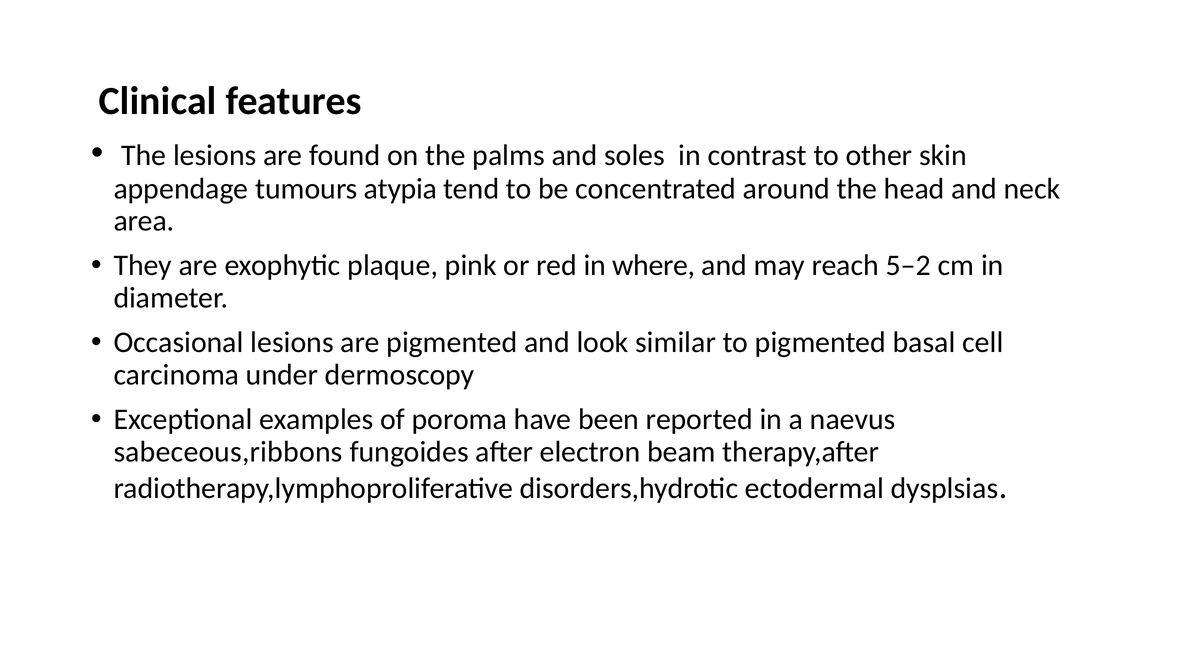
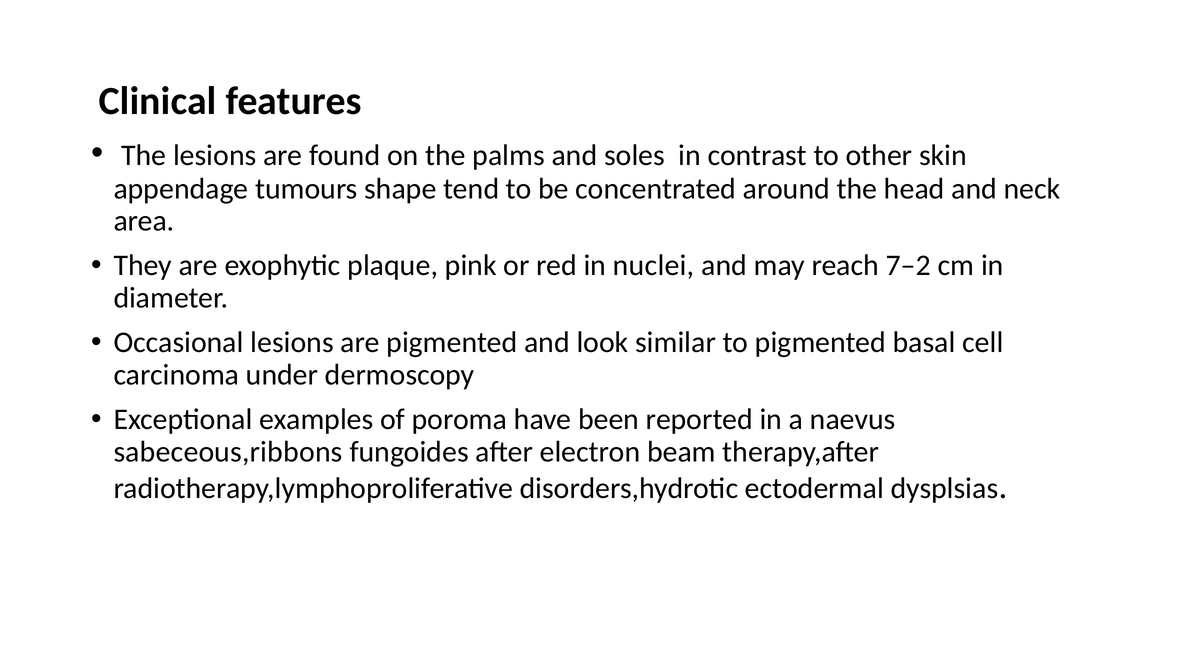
atypia: atypia -> shape
where: where -> nuclei
5–2: 5–2 -> 7–2
